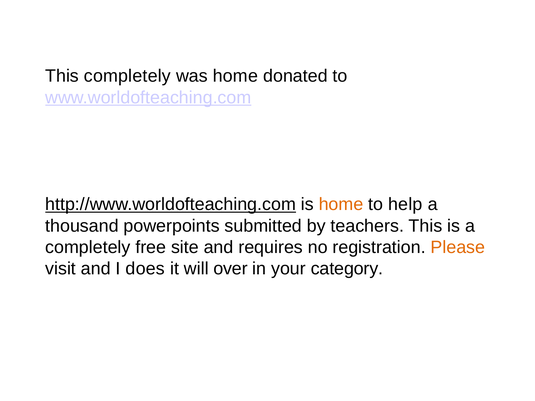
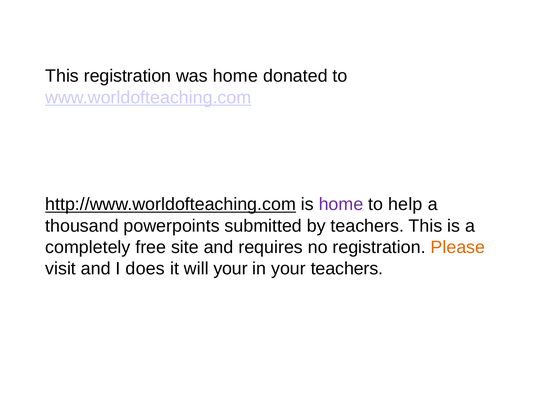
This completely: completely -> registration
home at (341, 205) colour: orange -> purple
will over: over -> your
your category: category -> teachers
